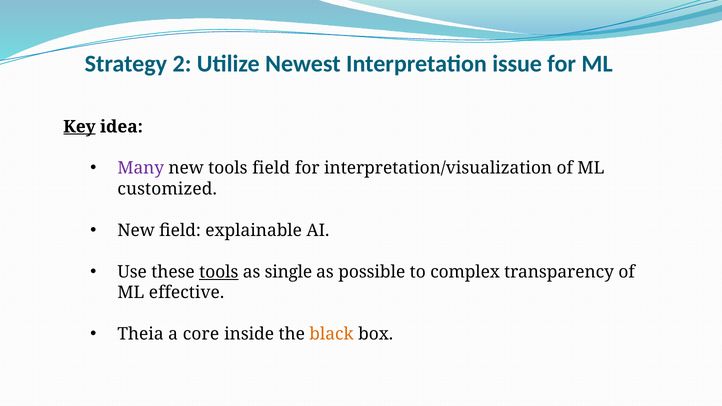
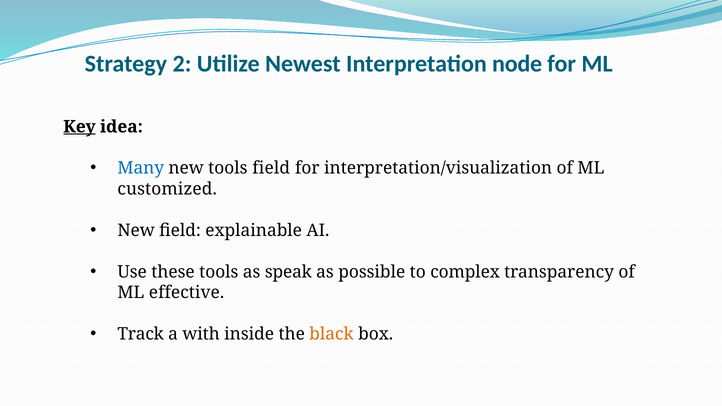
issue: issue -> node
Many colour: purple -> blue
tools at (219, 272) underline: present -> none
single: single -> speak
Theia: Theia -> Track
core: core -> with
